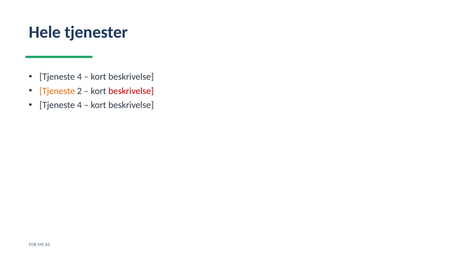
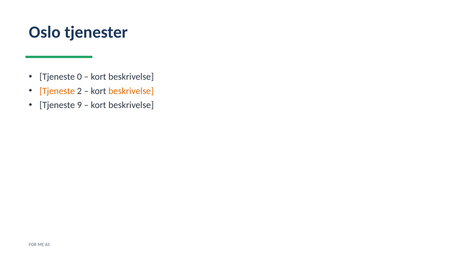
Hele: Hele -> Oslo
4 at (79, 77): 4 -> 0
beskrivelse at (131, 91) colour: red -> orange
4 at (79, 105): 4 -> 9
